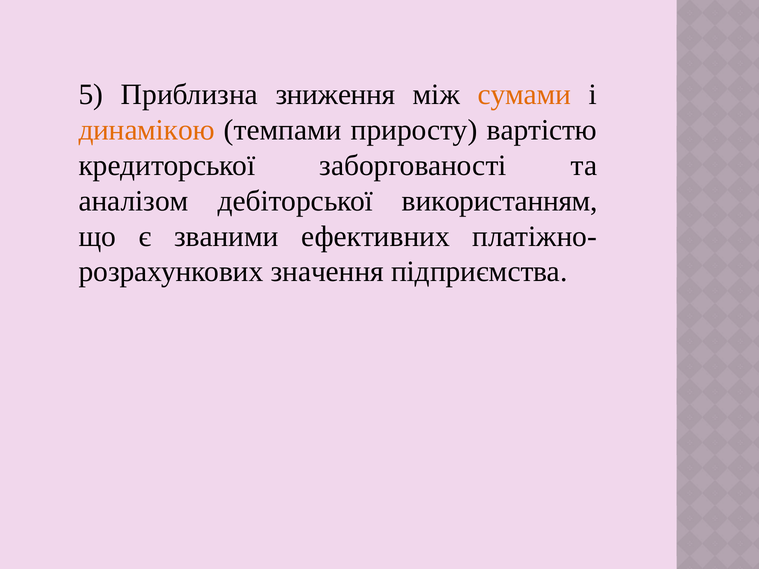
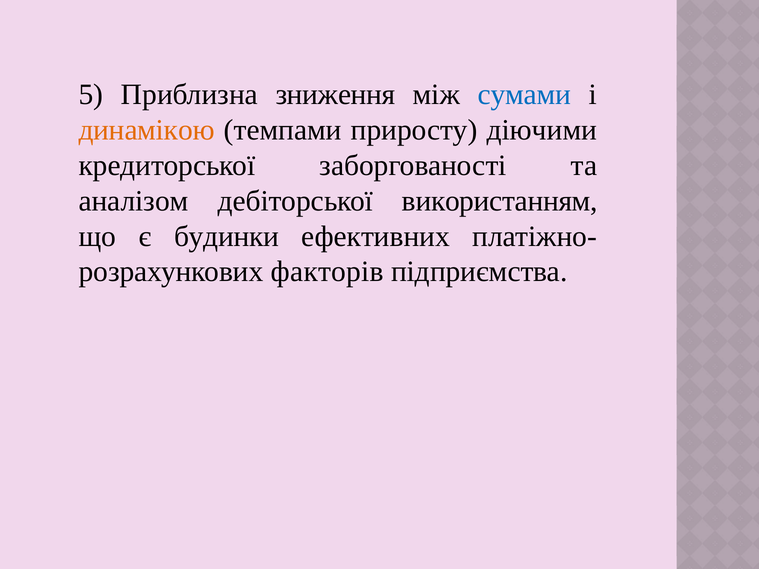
сумами colour: orange -> blue
вартістю: вартістю -> діючими
званими: званими -> будинки
значення: значення -> факторів
